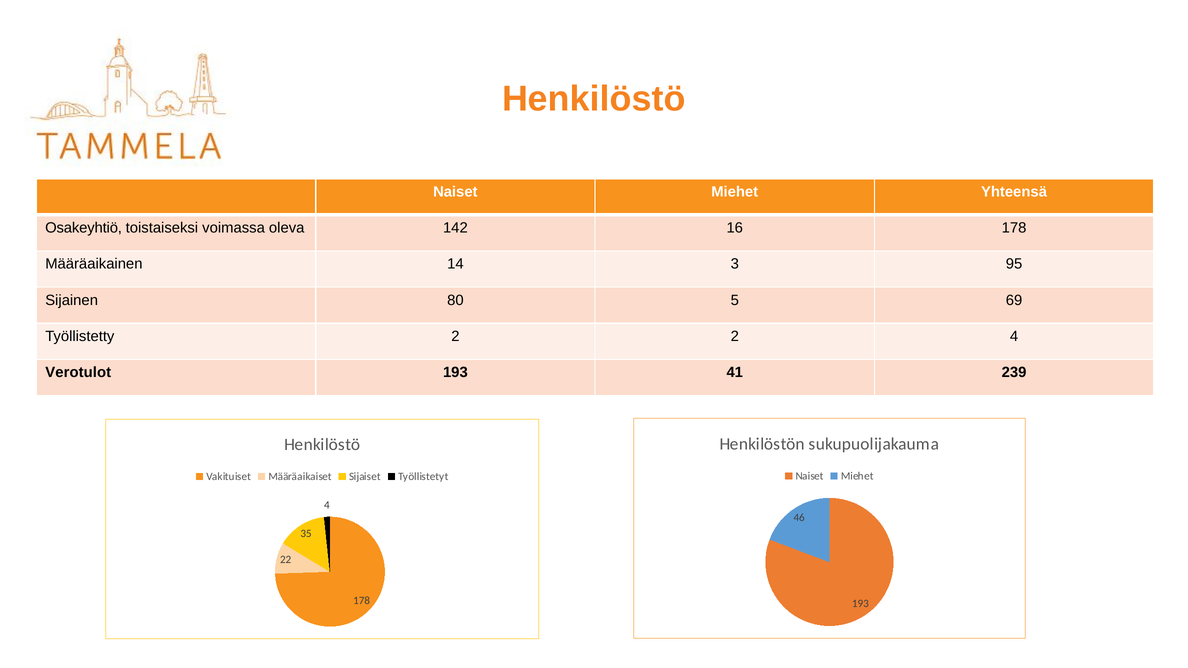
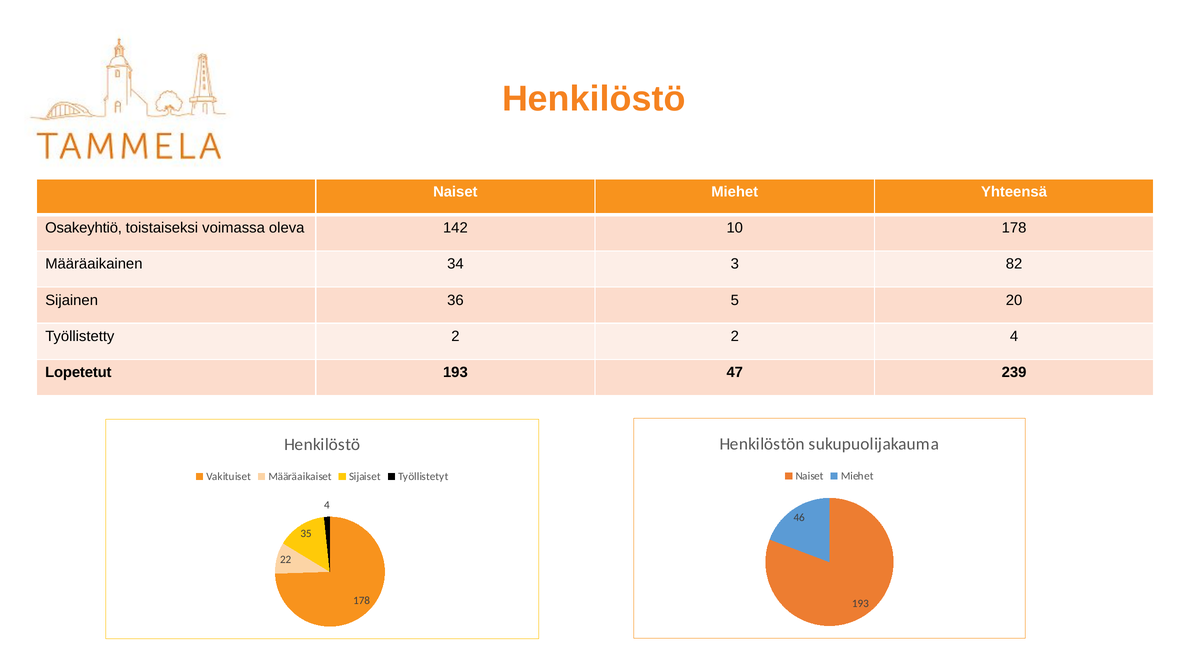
16: 16 -> 10
14: 14 -> 34
95: 95 -> 82
80: 80 -> 36
69: 69 -> 20
Verotulot: Verotulot -> Lopetetut
41: 41 -> 47
